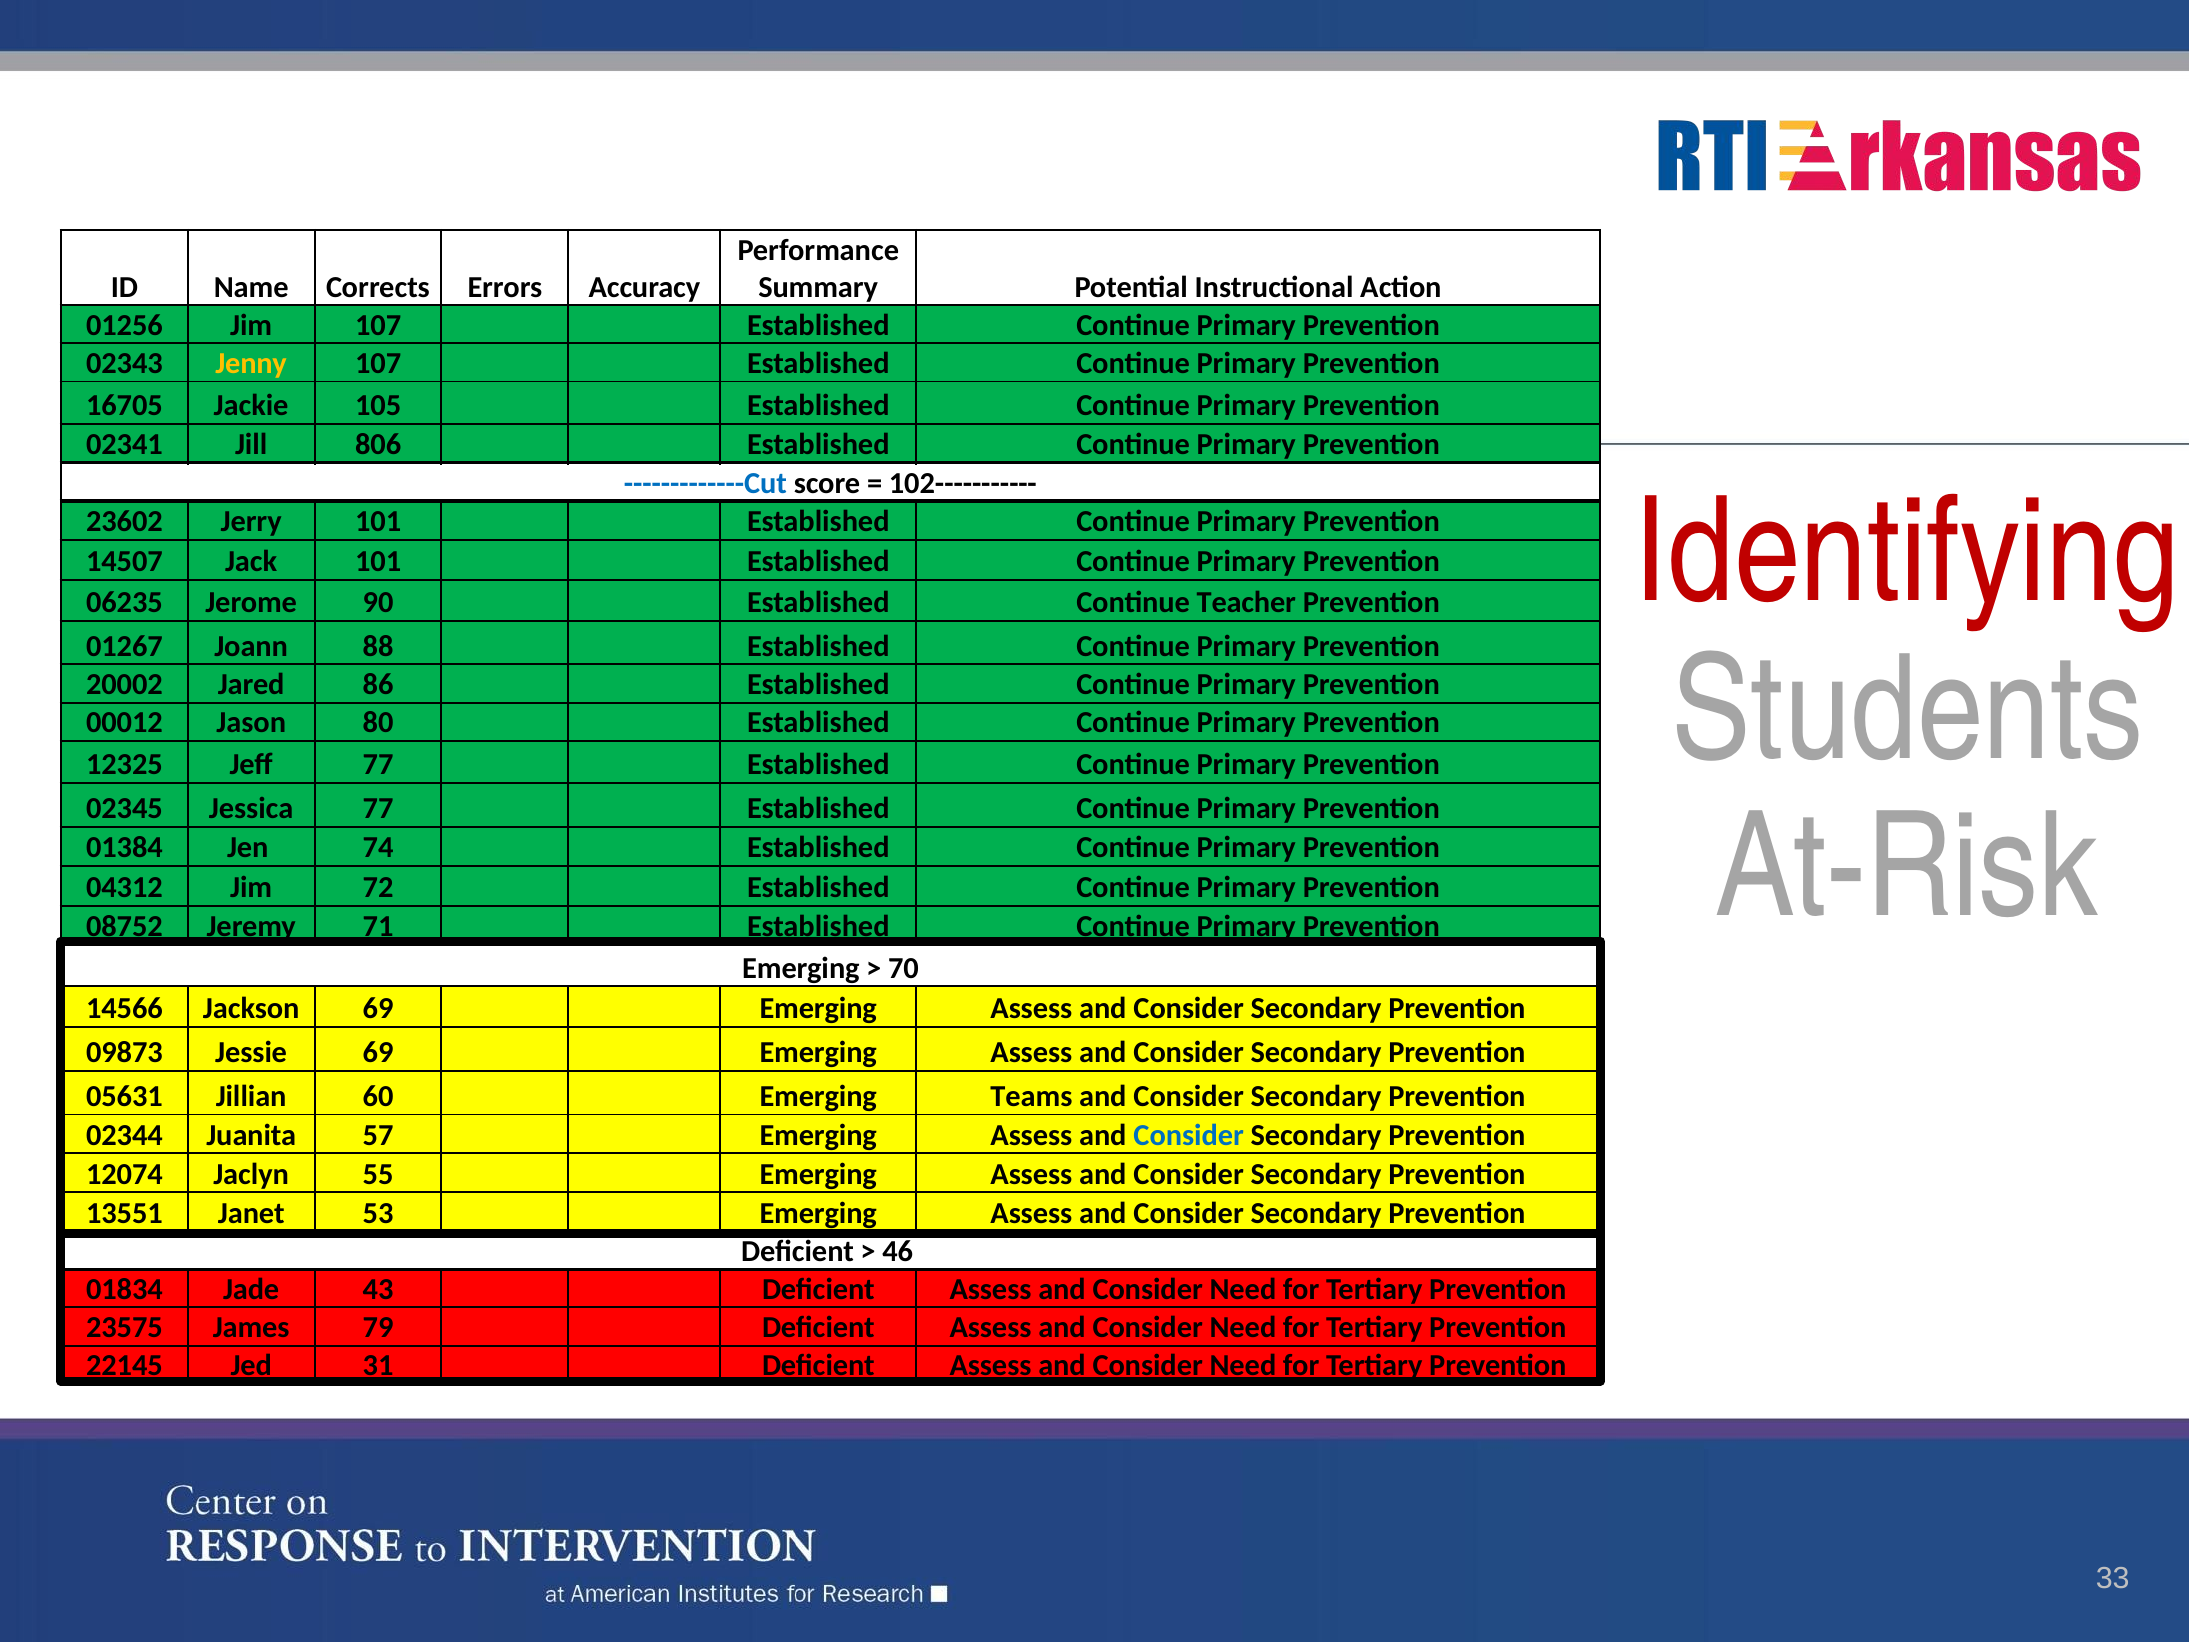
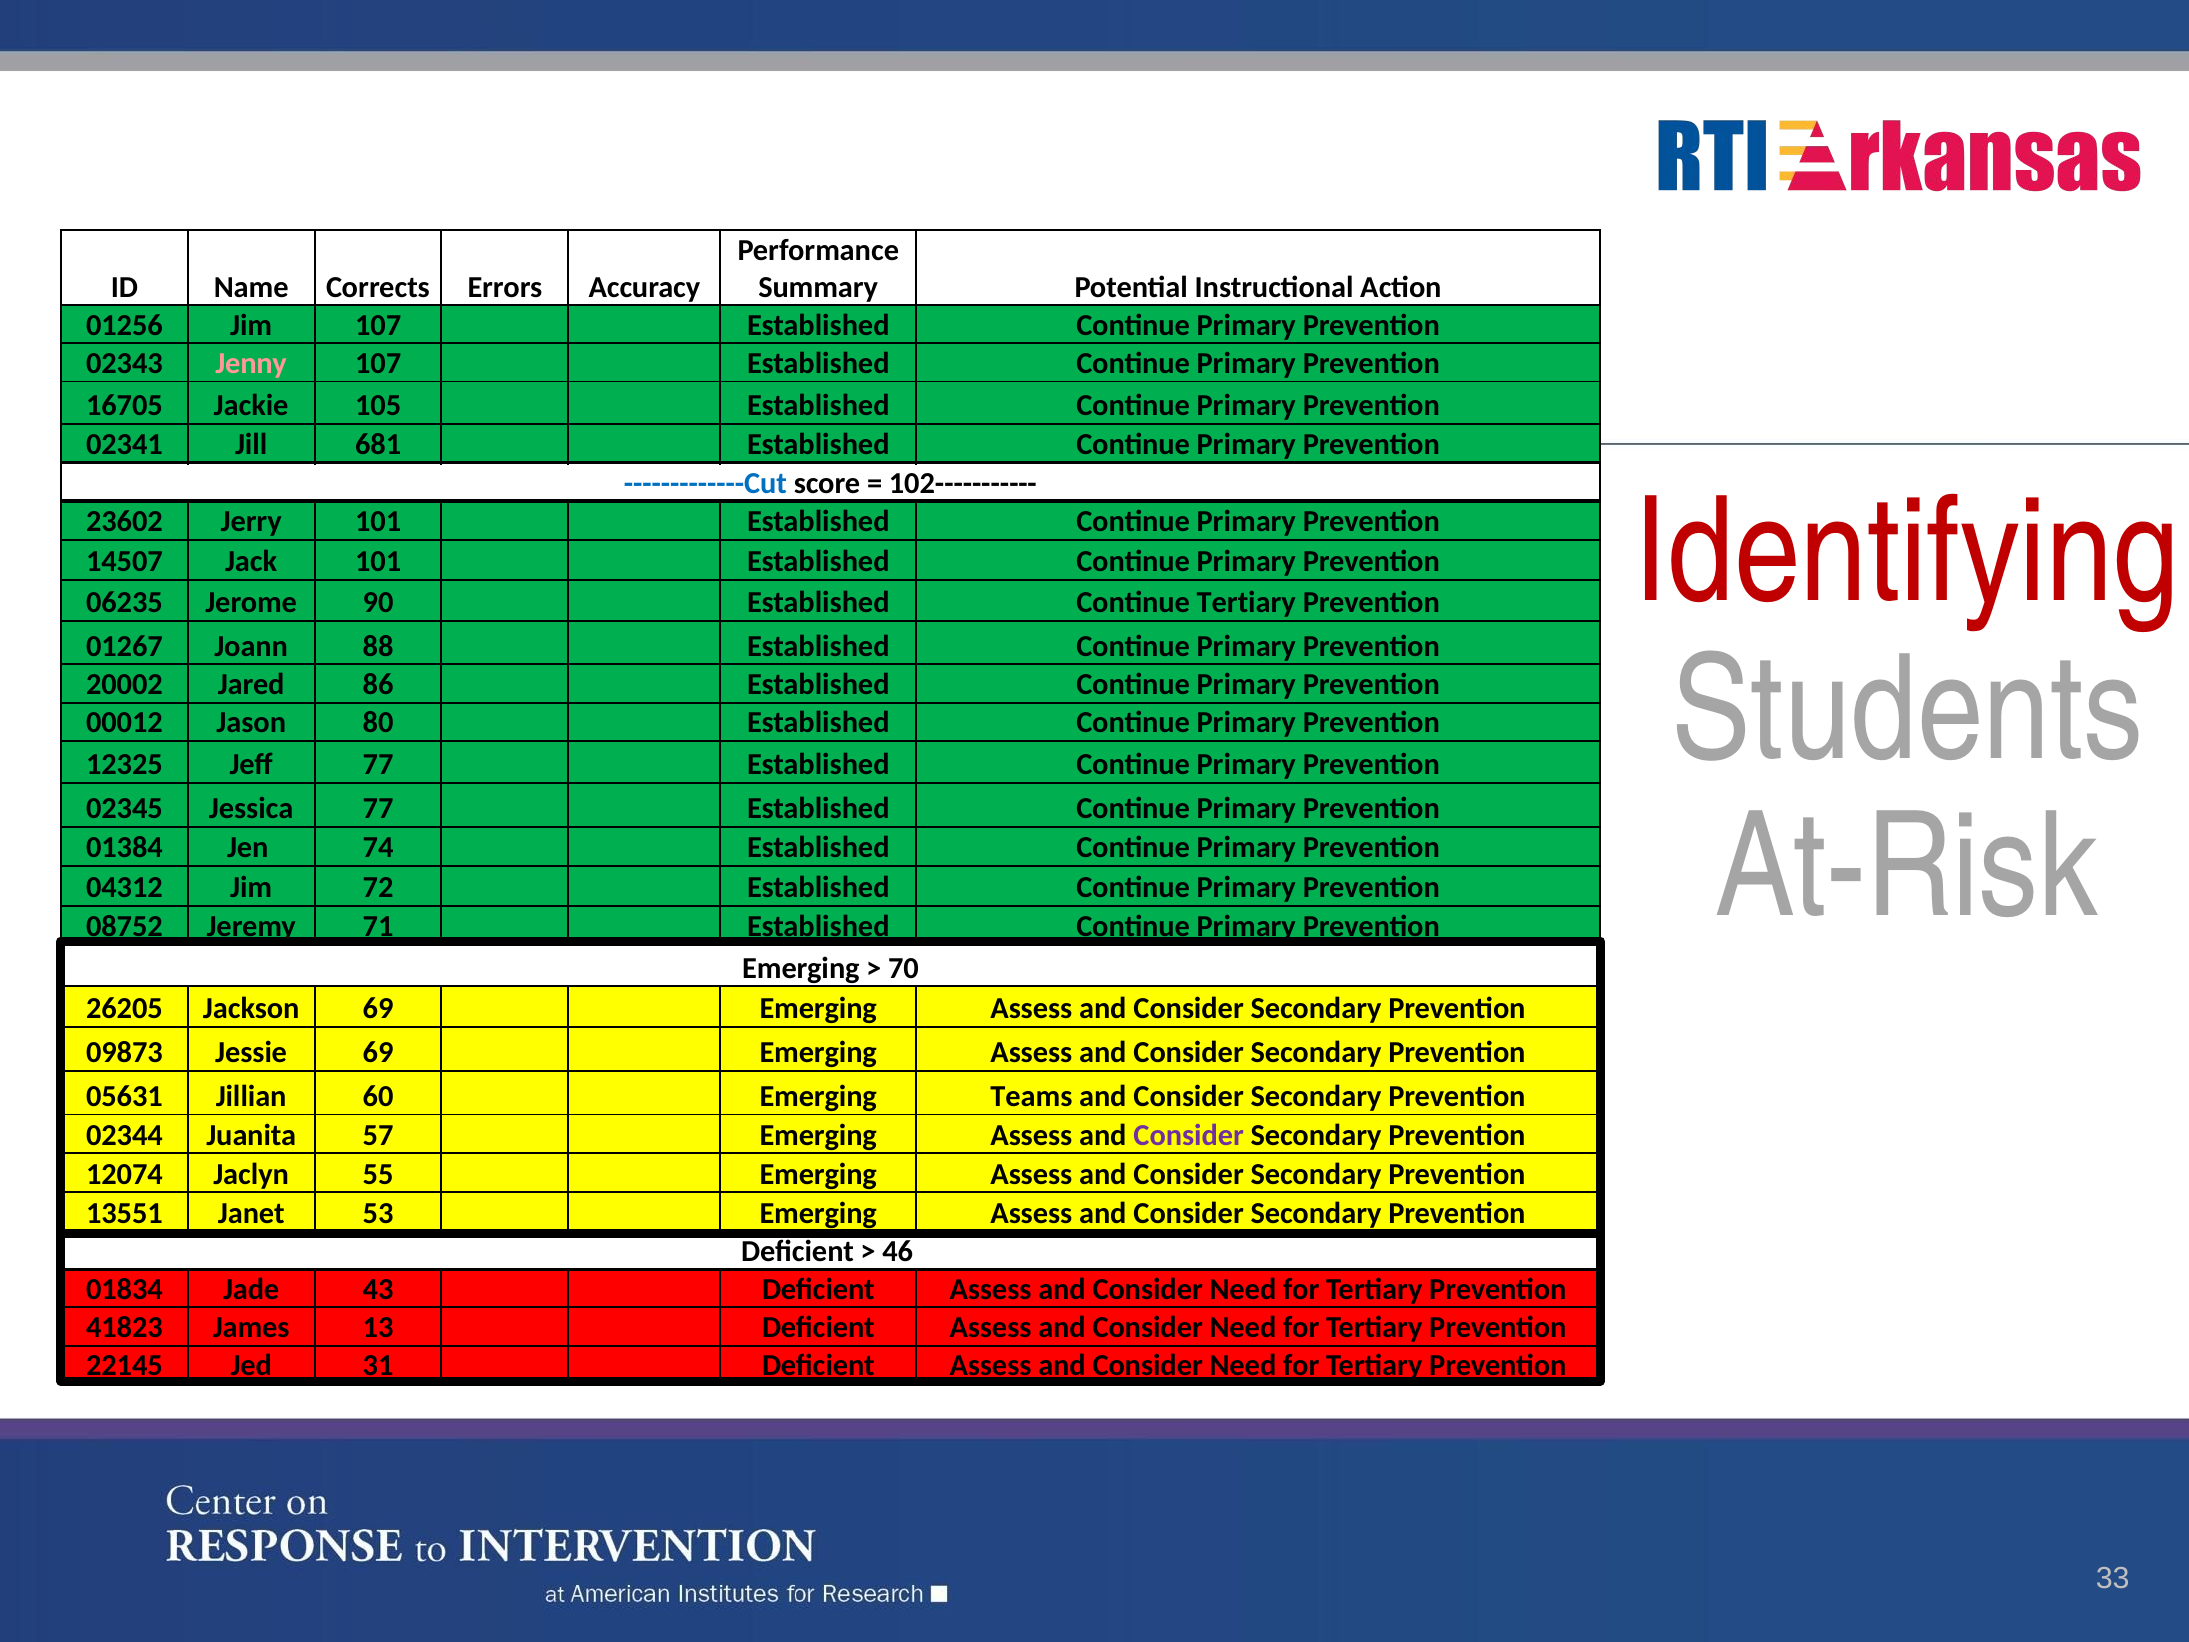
Jenny colour: yellow -> pink
806: 806 -> 681
Continue Teacher: Teacher -> Tertiary
14566: 14566 -> 26205
Consider at (1189, 1135) colour: blue -> purple
23575: 23575 -> 41823
79: 79 -> 13
